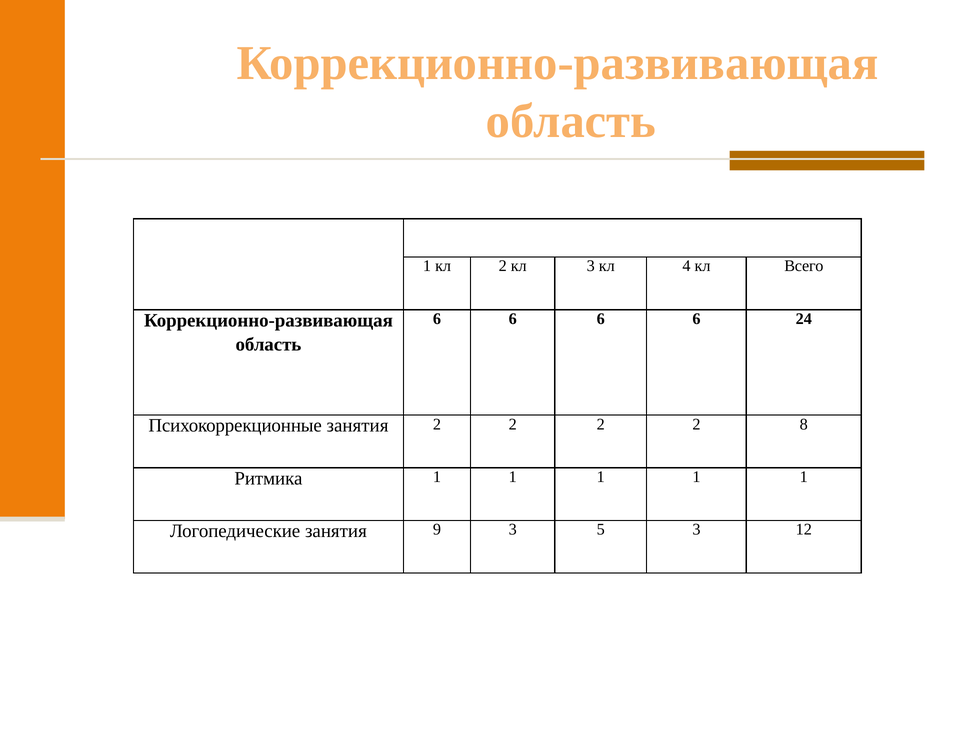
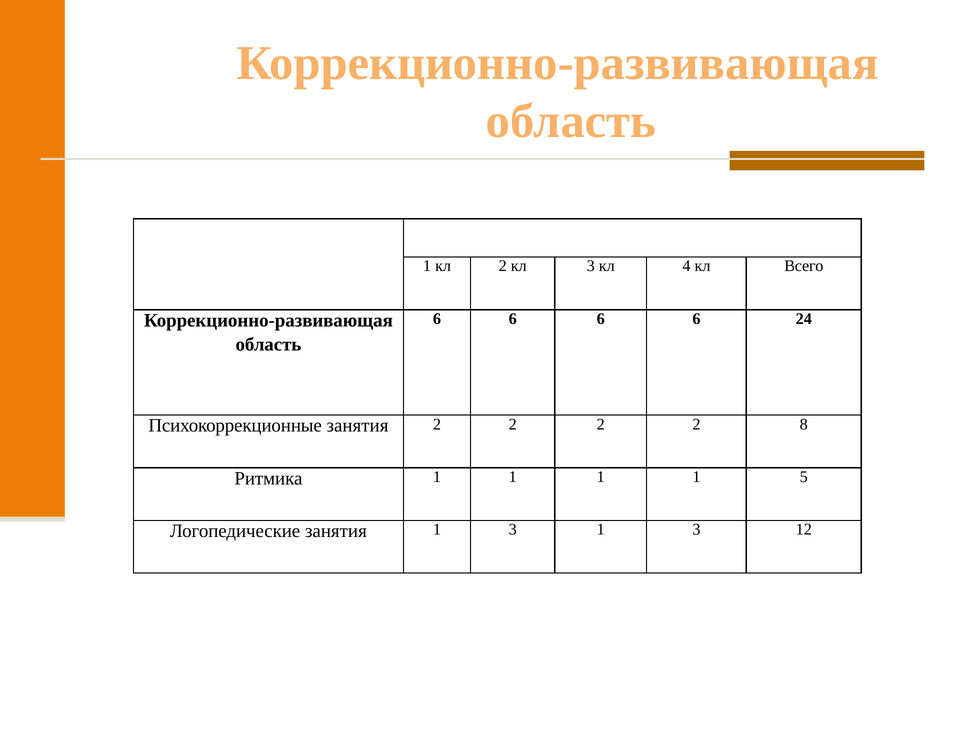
1 at (804, 477): 1 -> 5
занятия 9: 9 -> 1
3 5: 5 -> 1
